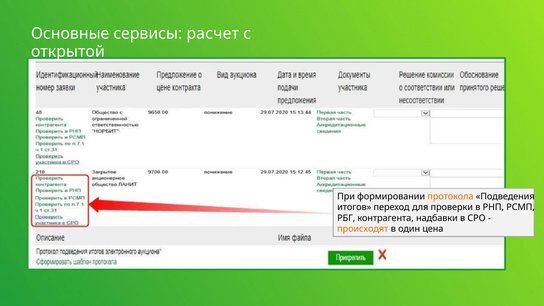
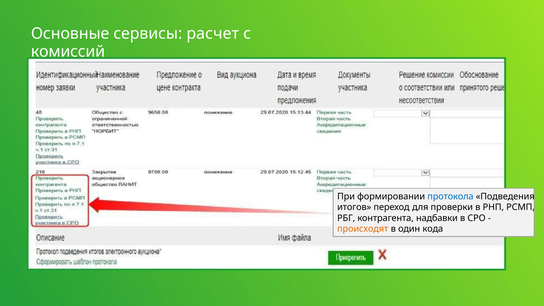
открытой: открытой -> комиссий
протокола colour: orange -> blue
цена: цена -> кода
